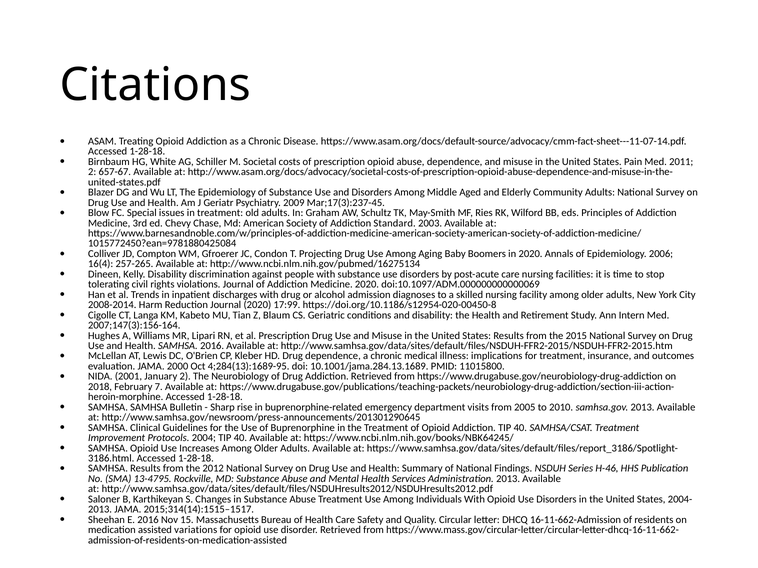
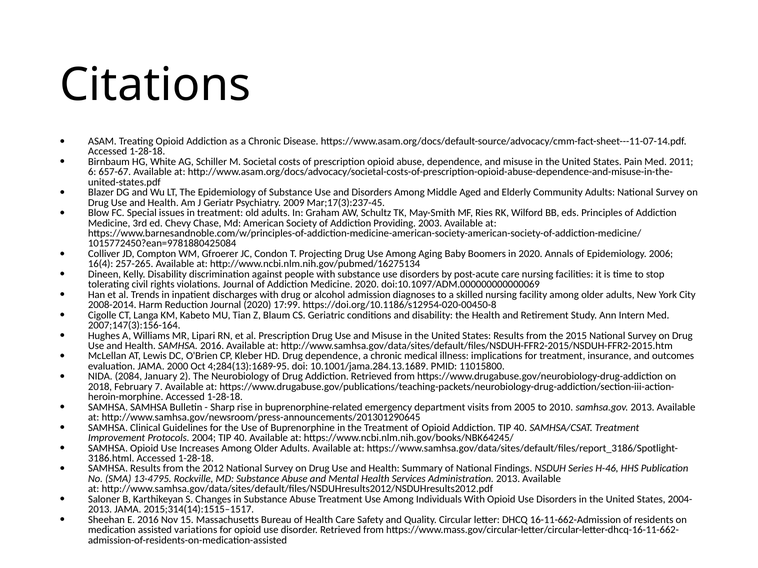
2 at (92, 172): 2 -> 6
Standard: Standard -> Providing
2001: 2001 -> 2084
